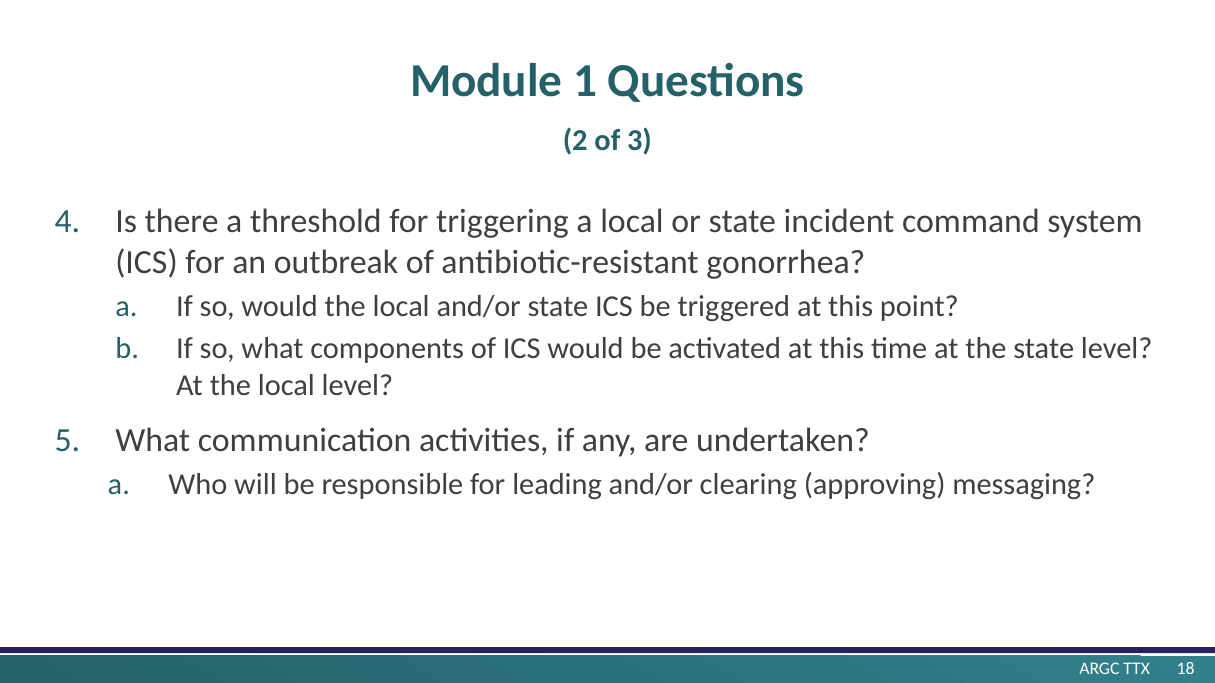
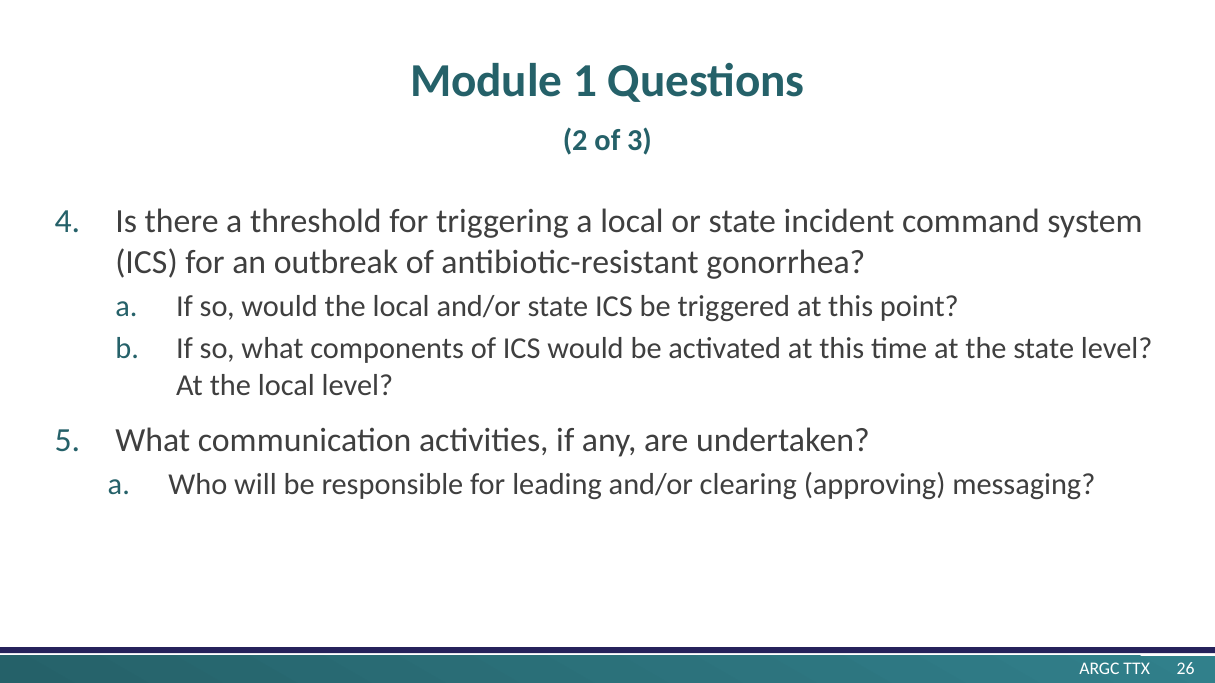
18: 18 -> 26
